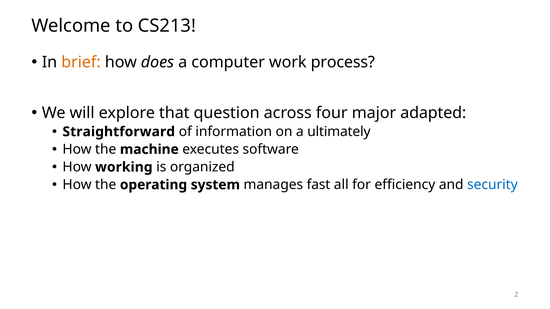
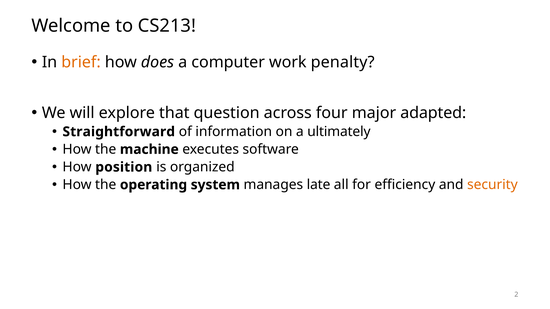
process: process -> penalty
working: working -> position
fast: fast -> late
security colour: blue -> orange
